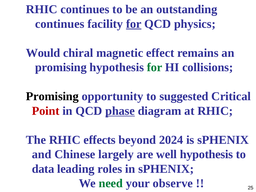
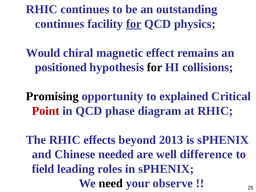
promising at (61, 67): promising -> positioned
for at (155, 67) colour: green -> black
suggested: suggested -> explained
phase underline: present -> none
2024: 2024 -> 2013
largely: largely -> needed
well hypothesis: hypothesis -> difference
data: data -> field
need colour: green -> black
